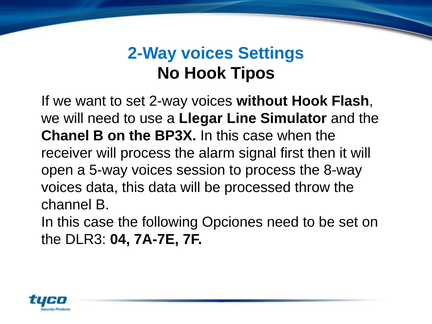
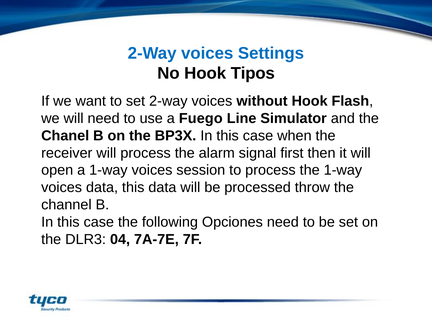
Llegar: Llegar -> Fuego
a 5-way: 5-way -> 1-way
the 8-way: 8-way -> 1-way
